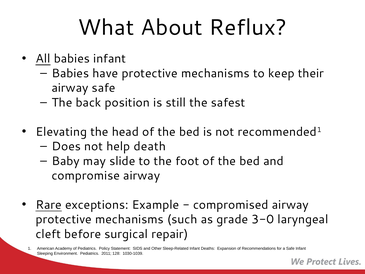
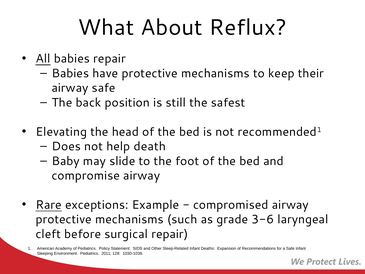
babies infant: infant -> repair
3-0: 3-0 -> 3-6
